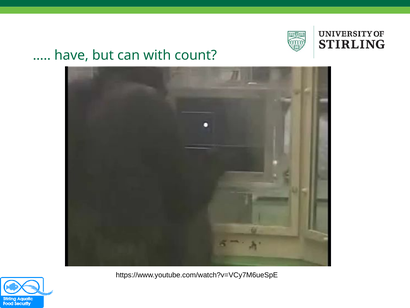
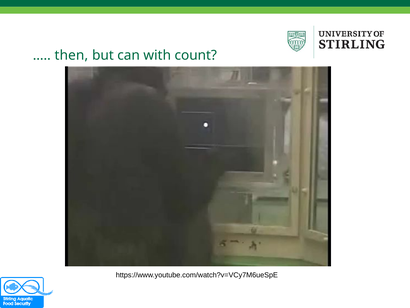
have: have -> then
